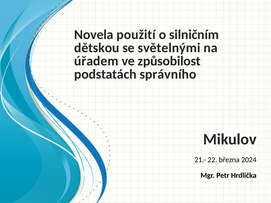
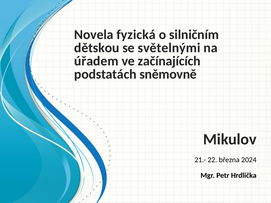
použití: použití -> fyzická
způsobilost: způsobilost -> začínajících
správního: správního -> sněmovně
